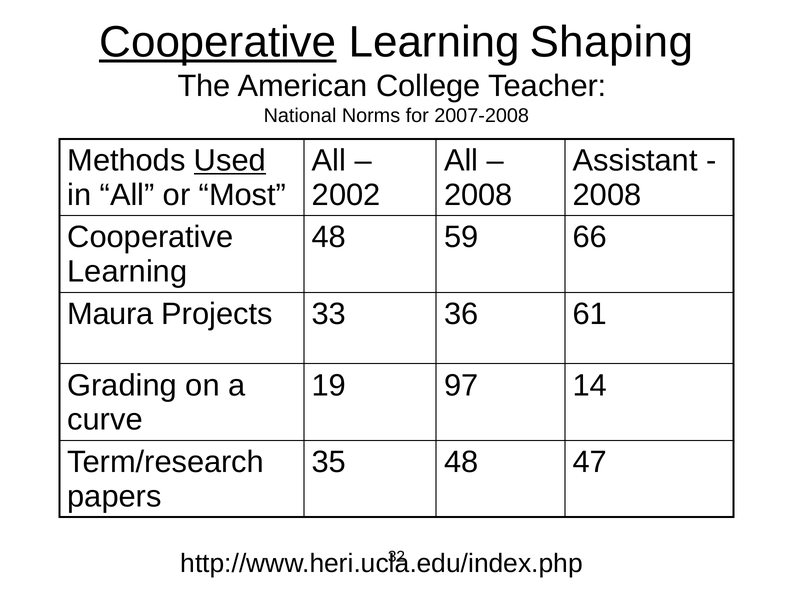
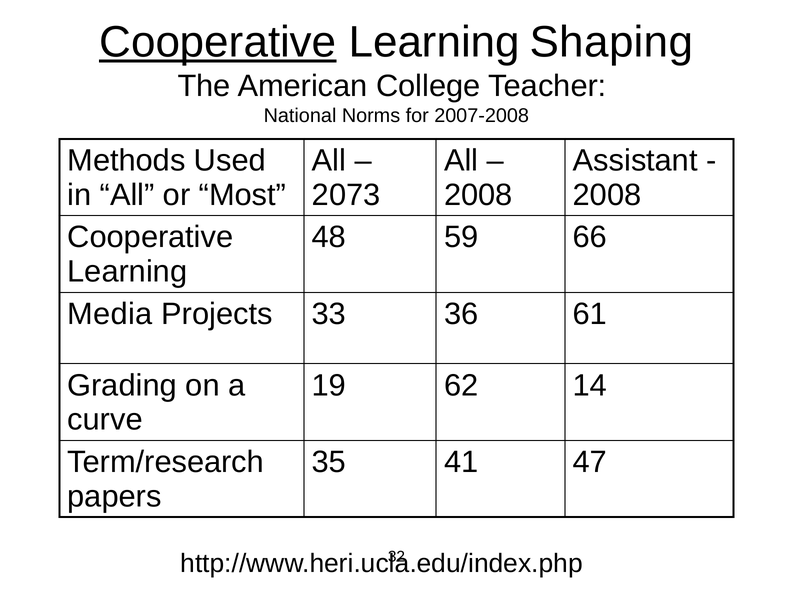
Used underline: present -> none
2002: 2002 -> 2073
Maura: Maura -> Media
97: 97 -> 62
35 48: 48 -> 41
